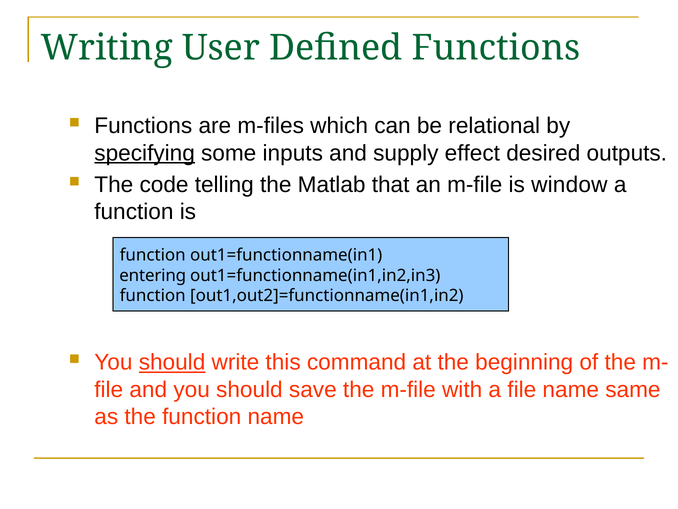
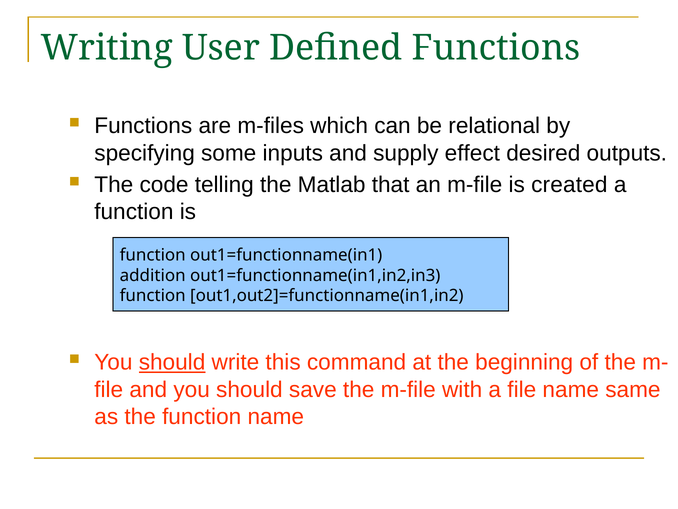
specifying underline: present -> none
window: window -> created
entering: entering -> addition
